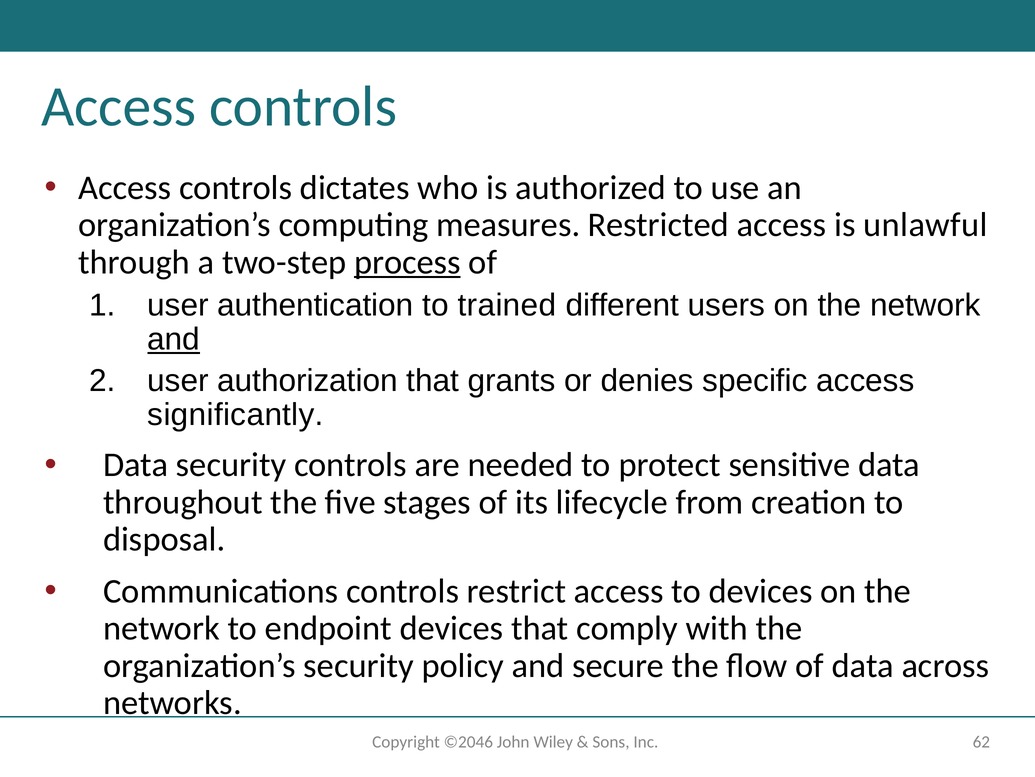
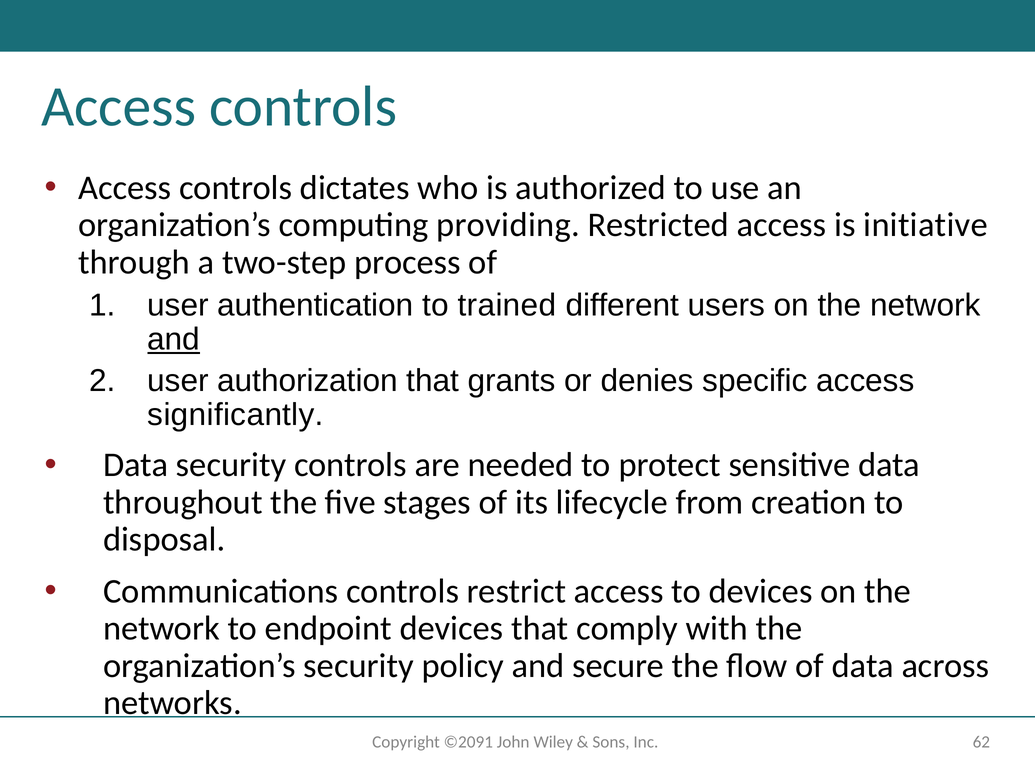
measures: measures -> providing
unlawful: unlawful -> initiative
process underline: present -> none
©2046: ©2046 -> ©2091
